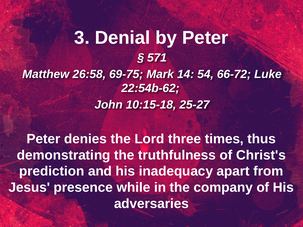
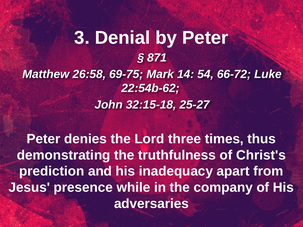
571: 571 -> 871
10:15-18: 10:15-18 -> 32:15-18
